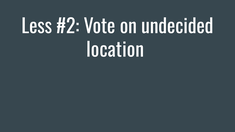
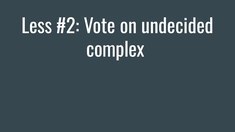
location: location -> complex
